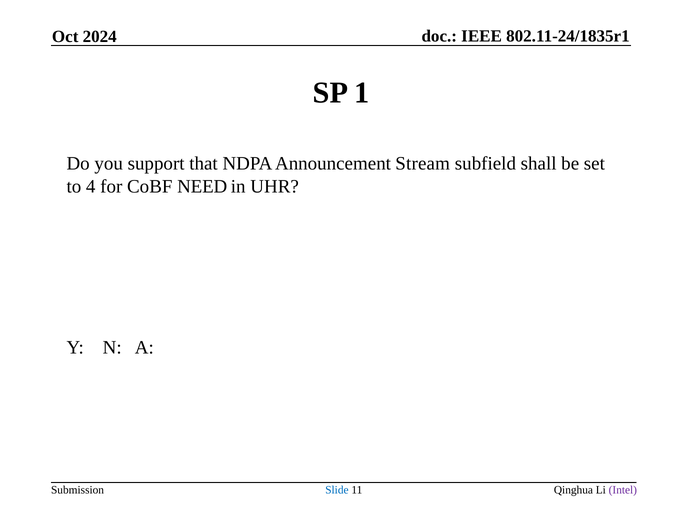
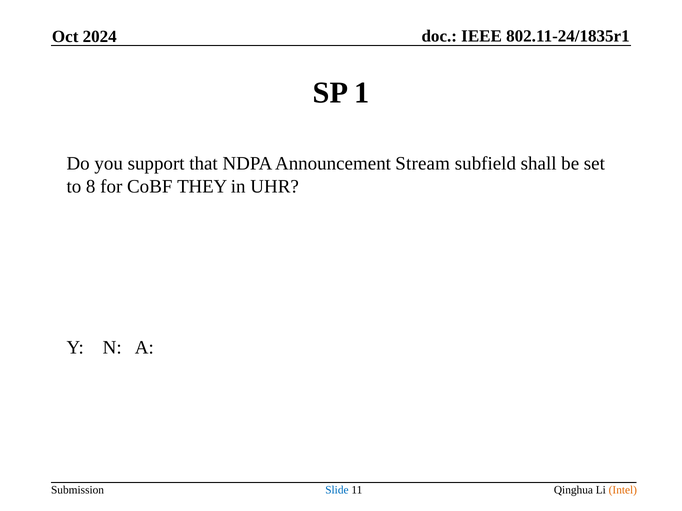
4: 4 -> 8
NEED: NEED -> THEY
Intel colour: purple -> orange
